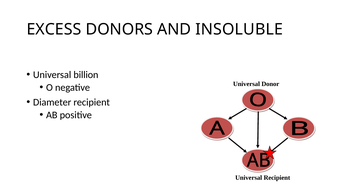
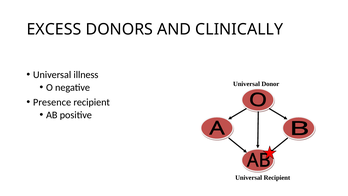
INSOLUBLE: INSOLUBLE -> CLINICALLY
billion: billion -> illness
Diameter: Diameter -> Presence
